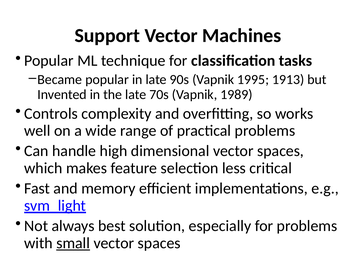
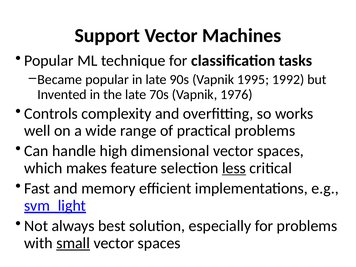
1913: 1913 -> 1992
1989: 1989 -> 1976
less underline: none -> present
